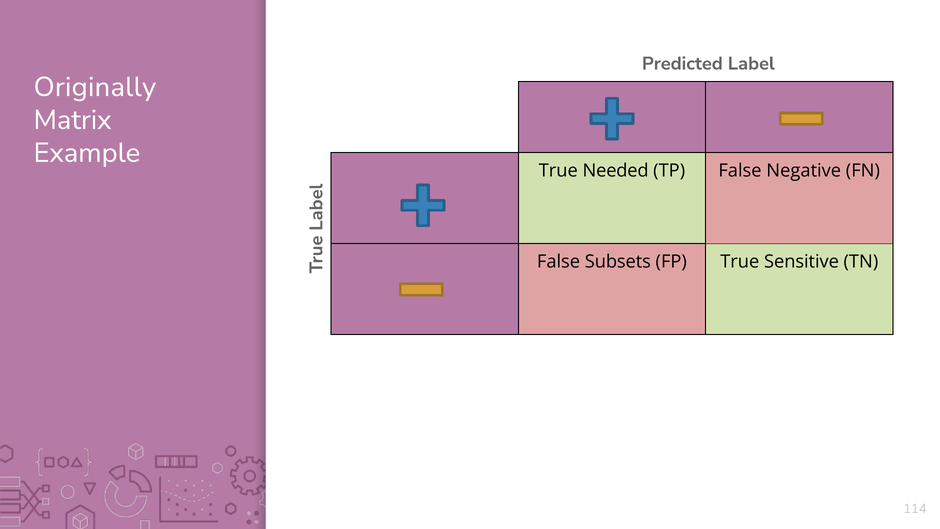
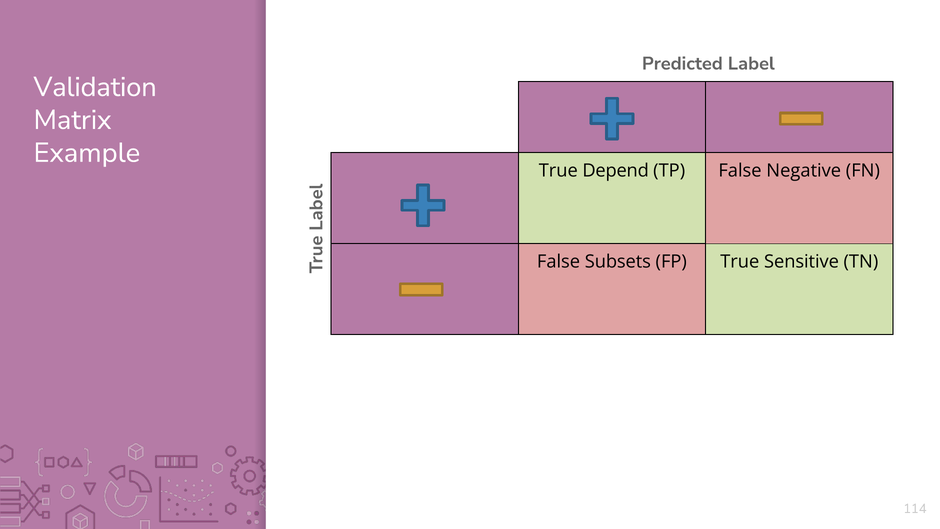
Originally: Originally -> Validation
Needed: Needed -> Depend
